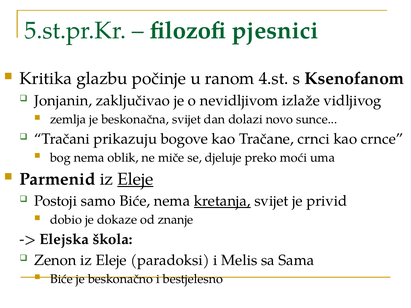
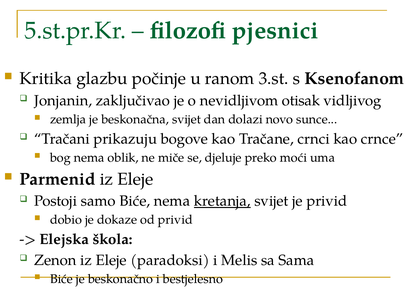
4.st: 4.st -> 3.st
izlaže: izlaže -> otisak
Eleje at (135, 179) underline: present -> none
od znanje: znanje -> privid
